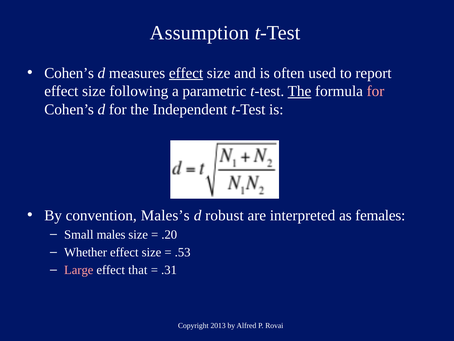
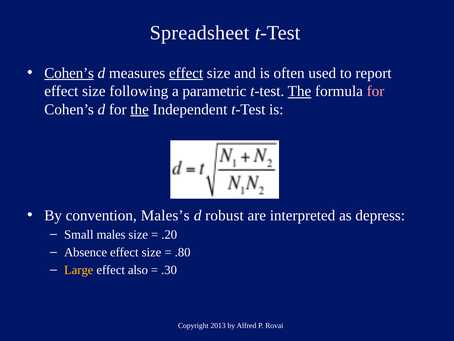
Assumption: Assumption -> Spreadsheet
Cohen’s at (69, 73) underline: none -> present
the at (140, 109) underline: none -> present
females: females -> depress
Whether: Whether -> Absence
.53: .53 -> .80
Large colour: pink -> yellow
that: that -> also
.31: .31 -> .30
